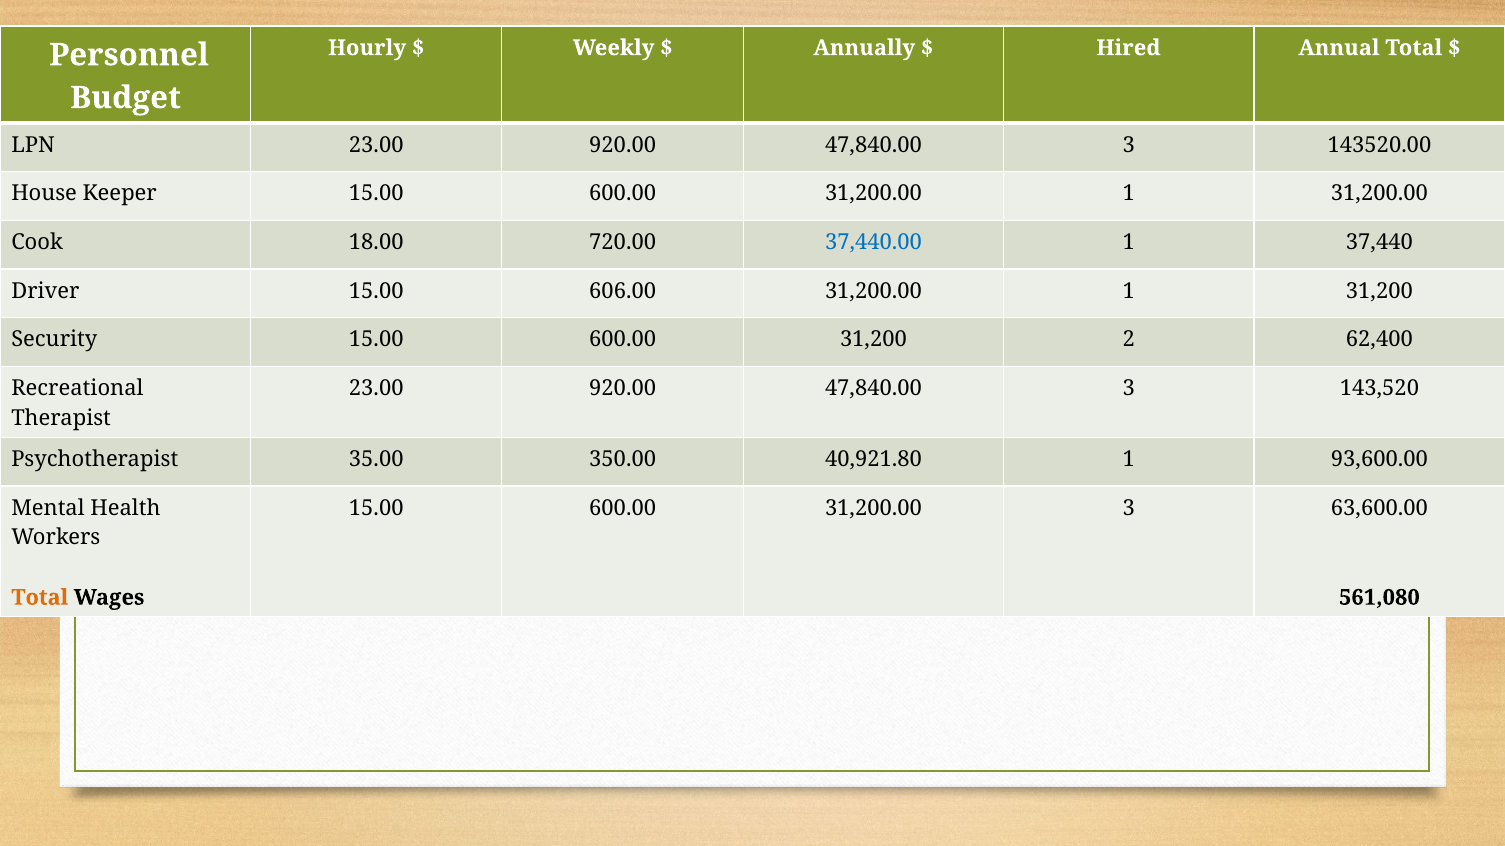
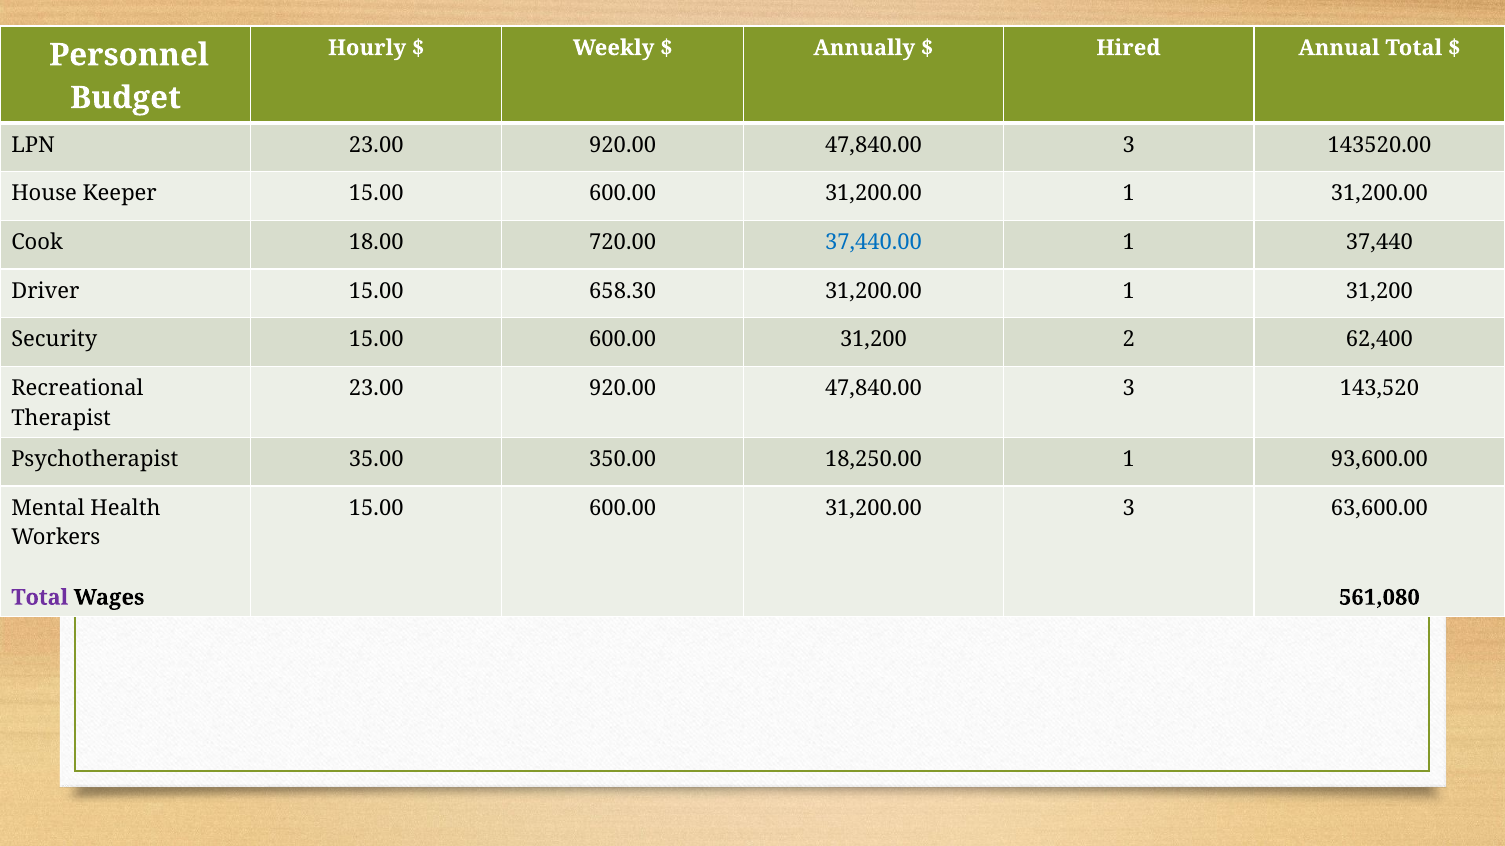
606.00: 606.00 -> 658.30
40,921.80: 40,921.80 -> 18,250.00
Total at (40, 598) colour: orange -> purple
